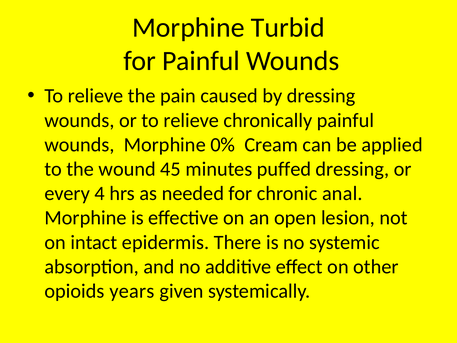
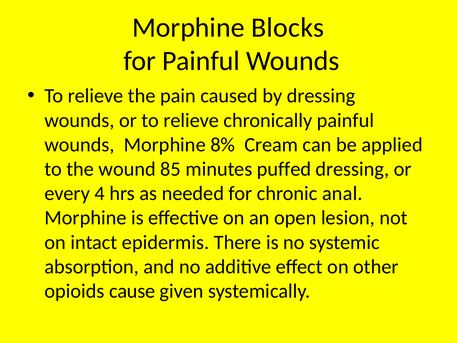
Turbid: Turbid -> Blocks
0%: 0% -> 8%
45: 45 -> 85
years: years -> cause
